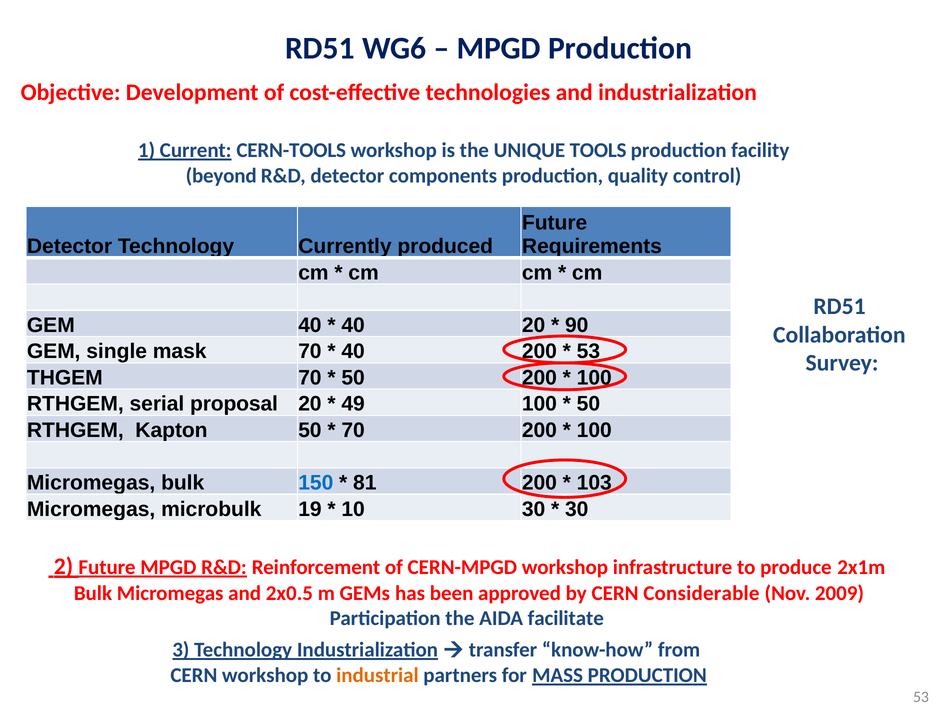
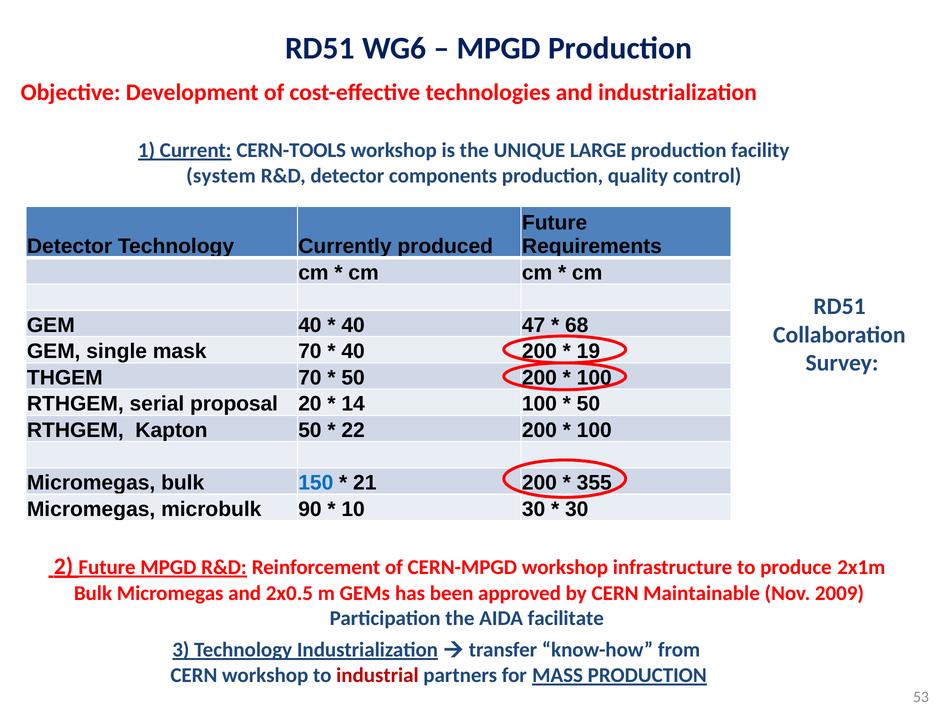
TOOLS: TOOLS -> LARGE
beyond: beyond -> system
40 20: 20 -> 47
90: 90 -> 68
53 at (588, 351): 53 -> 19
49: 49 -> 14
70 at (353, 430): 70 -> 22
81: 81 -> 21
103: 103 -> 355
19: 19 -> 90
Considerable: Considerable -> Maintainable
industrial colour: orange -> red
